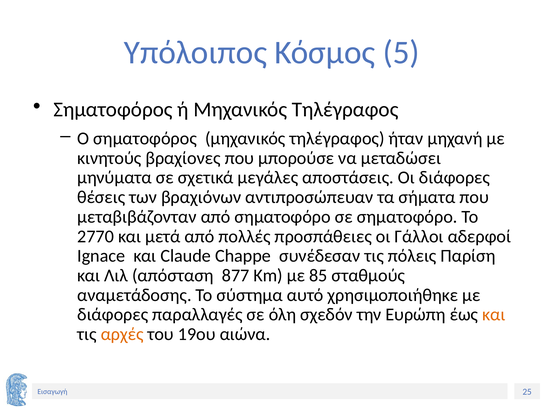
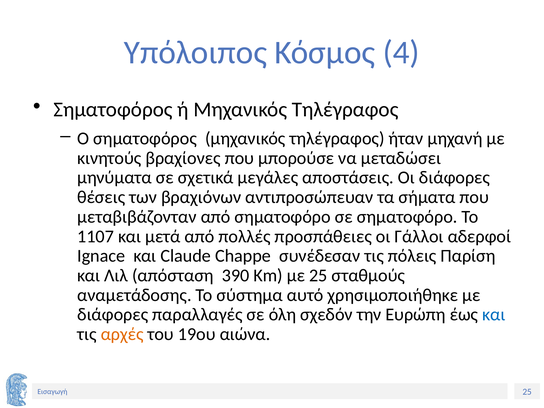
5: 5 -> 4
2770: 2770 -> 1107
877: 877 -> 390
με 85: 85 -> 25
και at (494, 315) colour: orange -> blue
